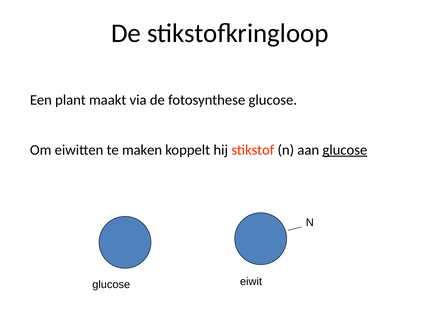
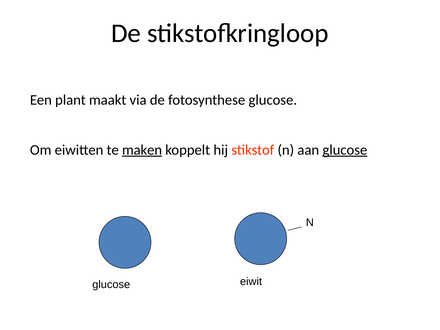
maken underline: none -> present
